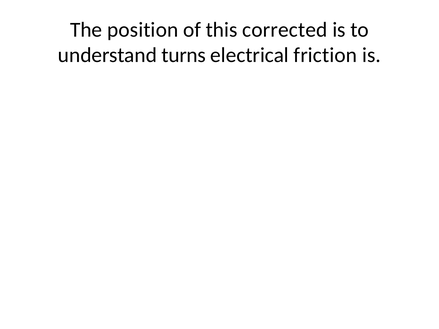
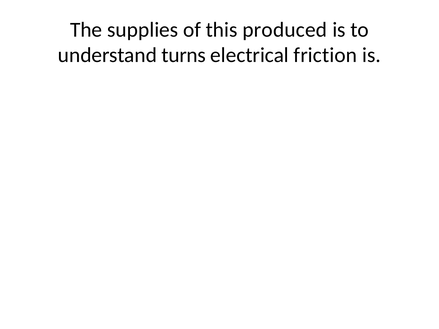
position: position -> supplies
corrected: corrected -> produced
